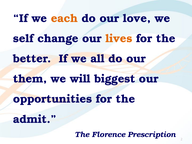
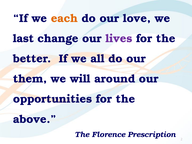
self: self -> last
lives colour: orange -> purple
biggest: biggest -> around
admit: admit -> above
